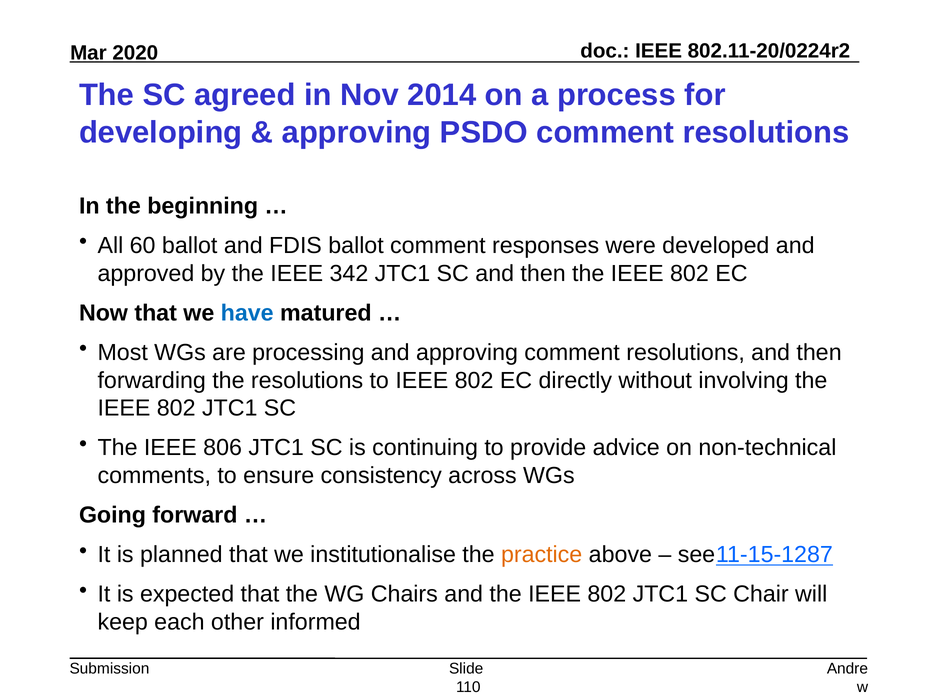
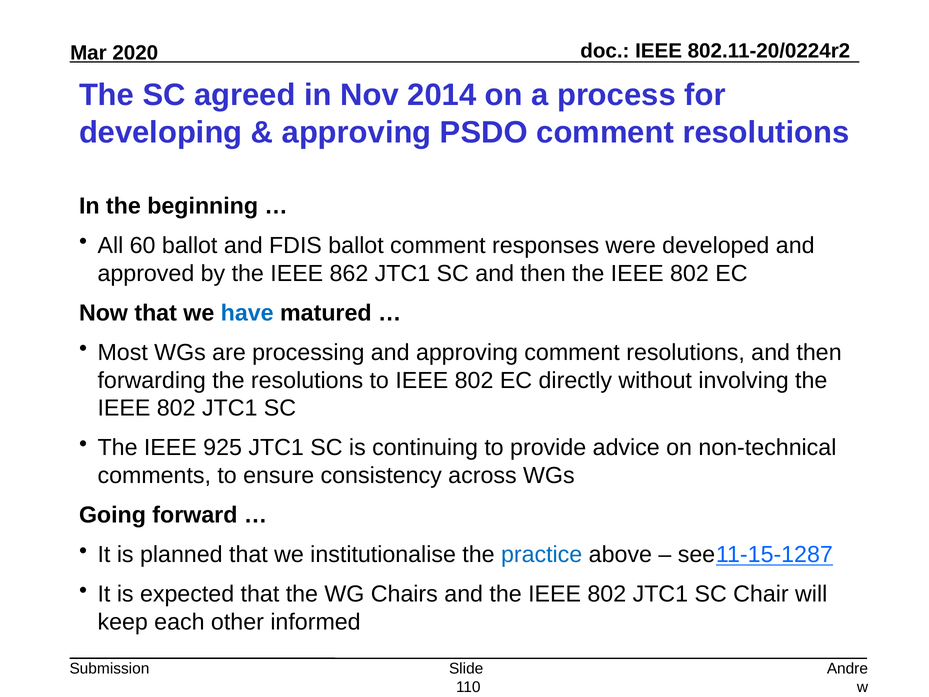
342: 342 -> 862
806: 806 -> 925
practice colour: orange -> blue
